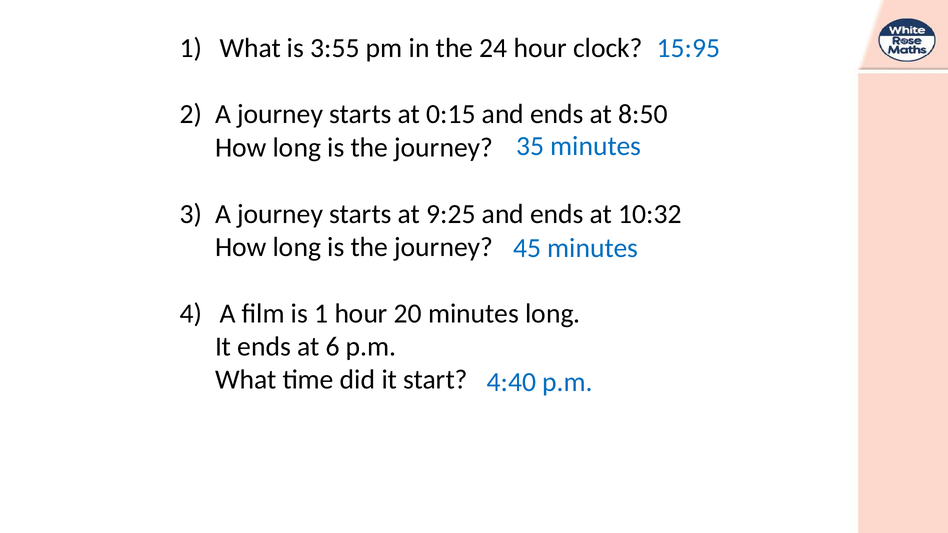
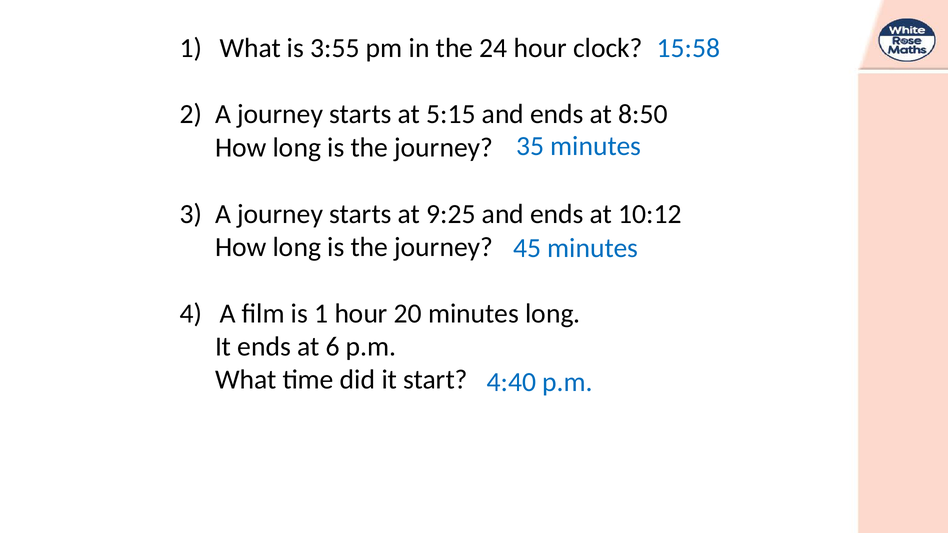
15:95: 15:95 -> 15:58
0:15: 0:15 -> 5:15
10:32: 10:32 -> 10:12
